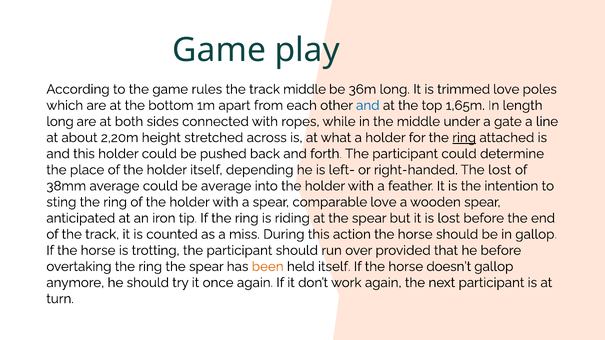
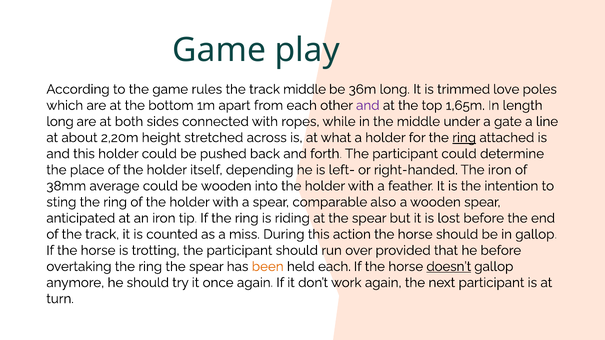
and at (368, 106) colour: blue -> purple
The lost: lost -> iron
be average: average -> wooden
comparable love: love -> also
held itself: itself -> each
doesn’t underline: none -> present
